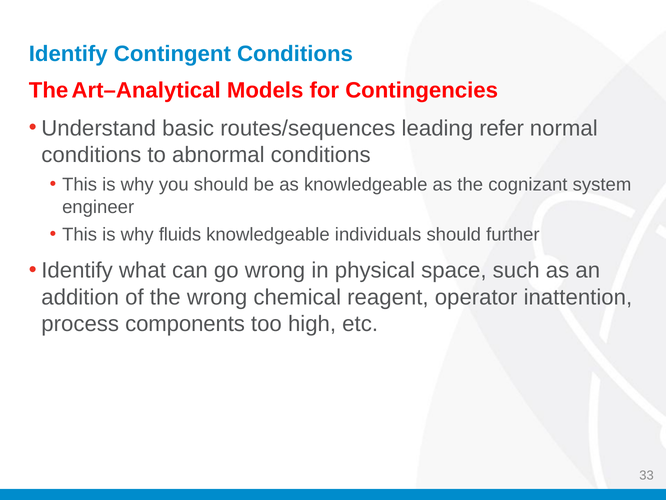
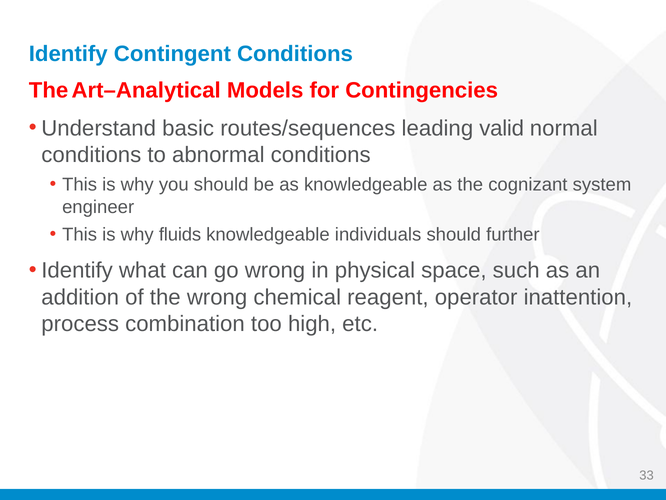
refer: refer -> valid
components: components -> combination
